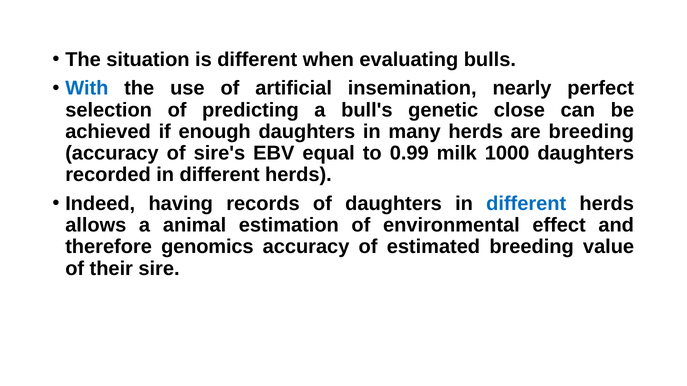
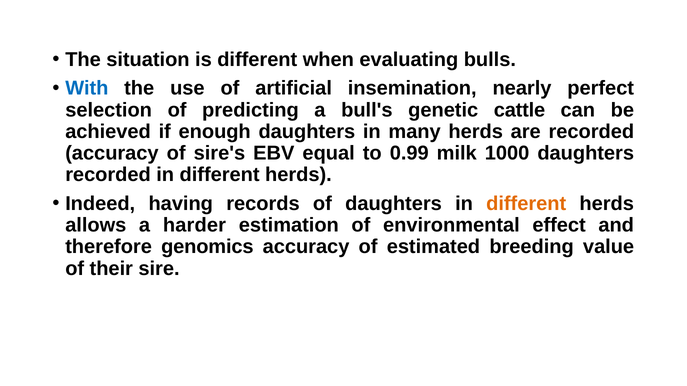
close: close -> cattle
are breeding: breeding -> recorded
different at (526, 204) colour: blue -> orange
animal: animal -> harder
